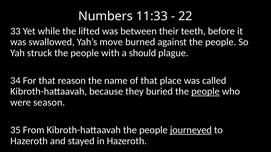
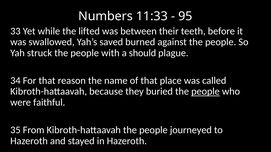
22: 22 -> 95
move: move -> saved
season: season -> faithful
journeyed underline: present -> none
